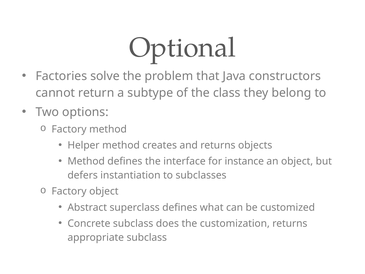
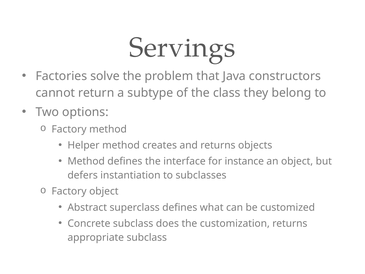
Optional: Optional -> Servings
